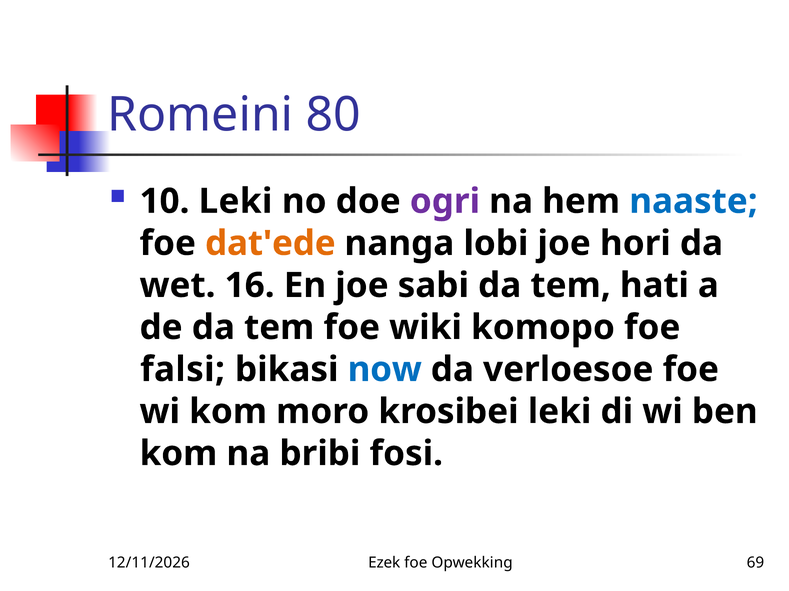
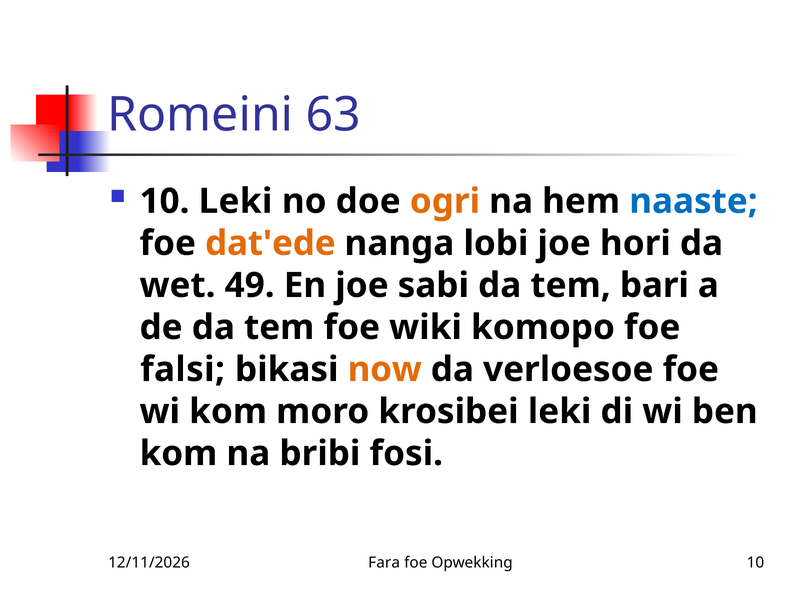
80: 80 -> 63
ogri colour: purple -> orange
16: 16 -> 49
hati: hati -> bari
now colour: blue -> orange
Ezek: Ezek -> Fara
Opwekking 69: 69 -> 10
